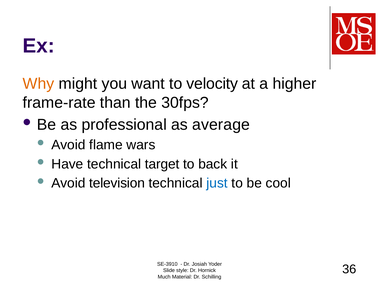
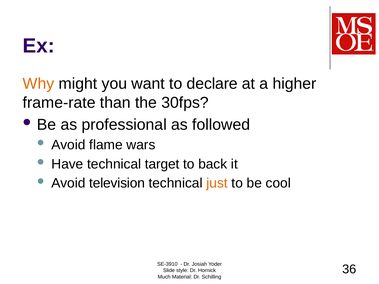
velocity: velocity -> declare
average: average -> followed
just colour: blue -> orange
